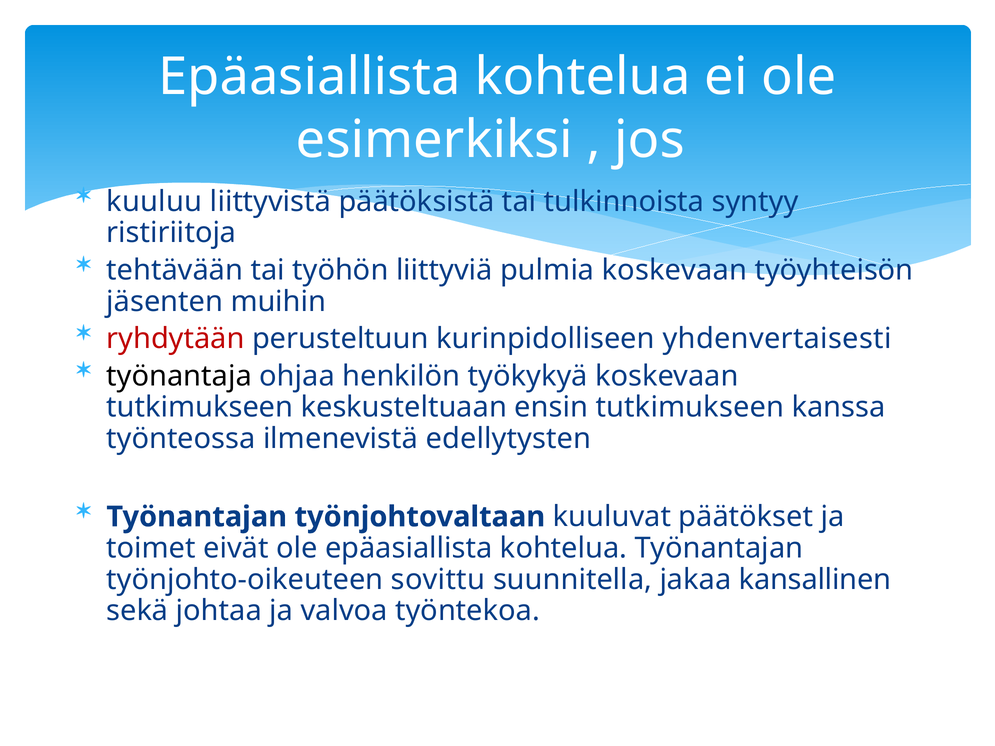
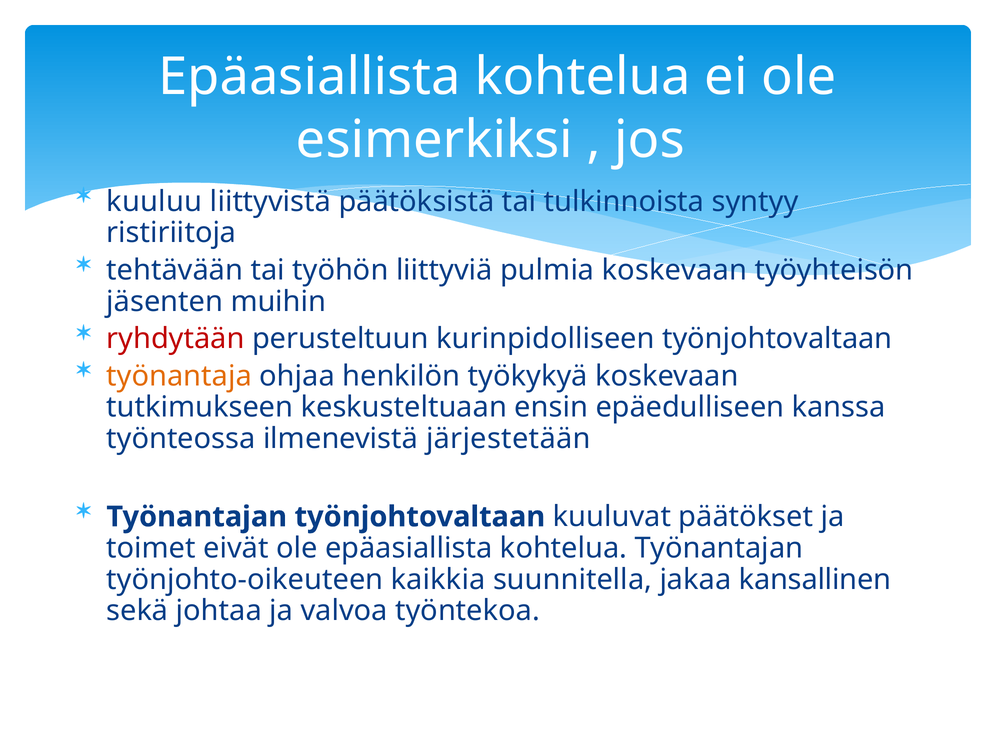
kurinpidolliseen yhdenvertaisesti: yhdenvertaisesti -> työnjohtovaltaan
työnantaja colour: black -> orange
ensin tutkimukseen: tutkimukseen -> epäedulliseen
edellytysten: edellytysten -> järjestetään
sovittu: sovittu -> kaikkia
